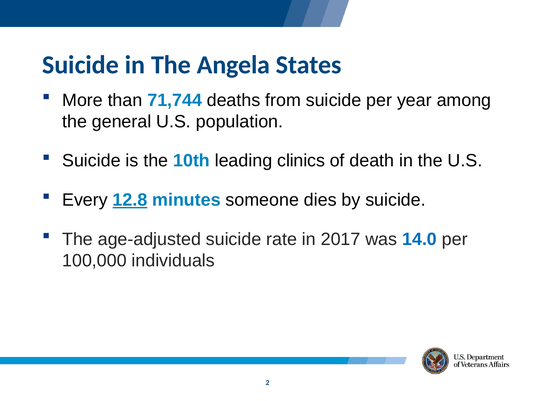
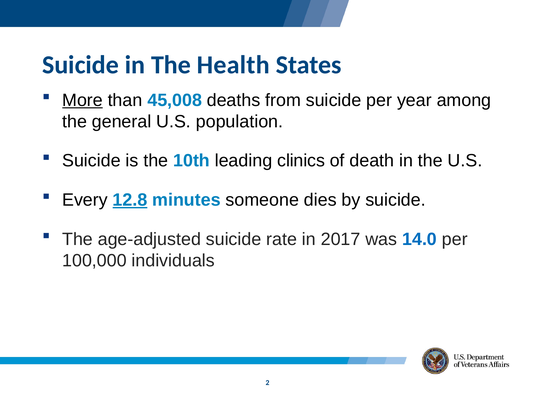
Angela: Angela -> Health
More underline: none -> present
71,744: 71,744 -> 45,008
